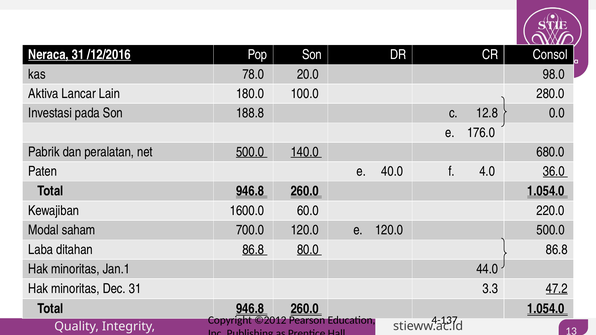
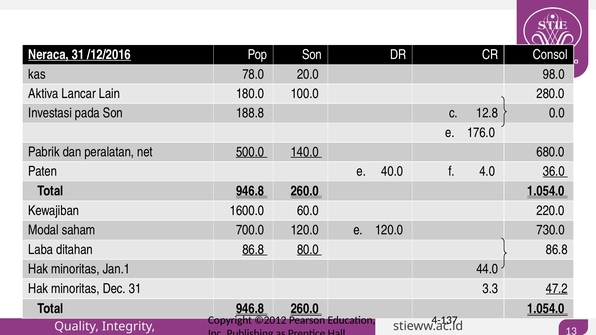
120.0 500.0: 500.0 -> 730.0
